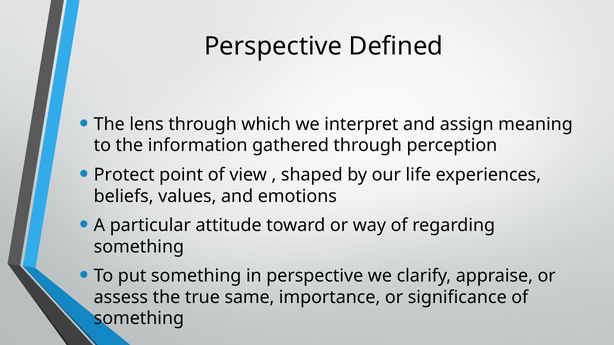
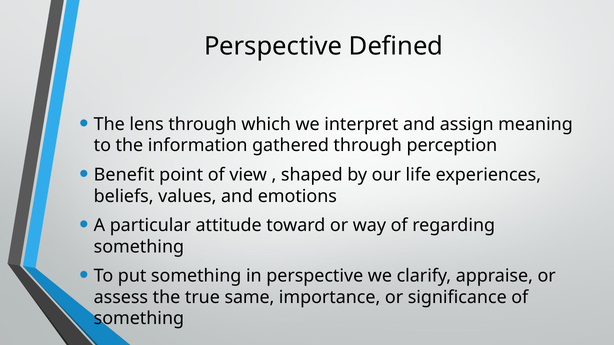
Protect: Protect -> Benefit
